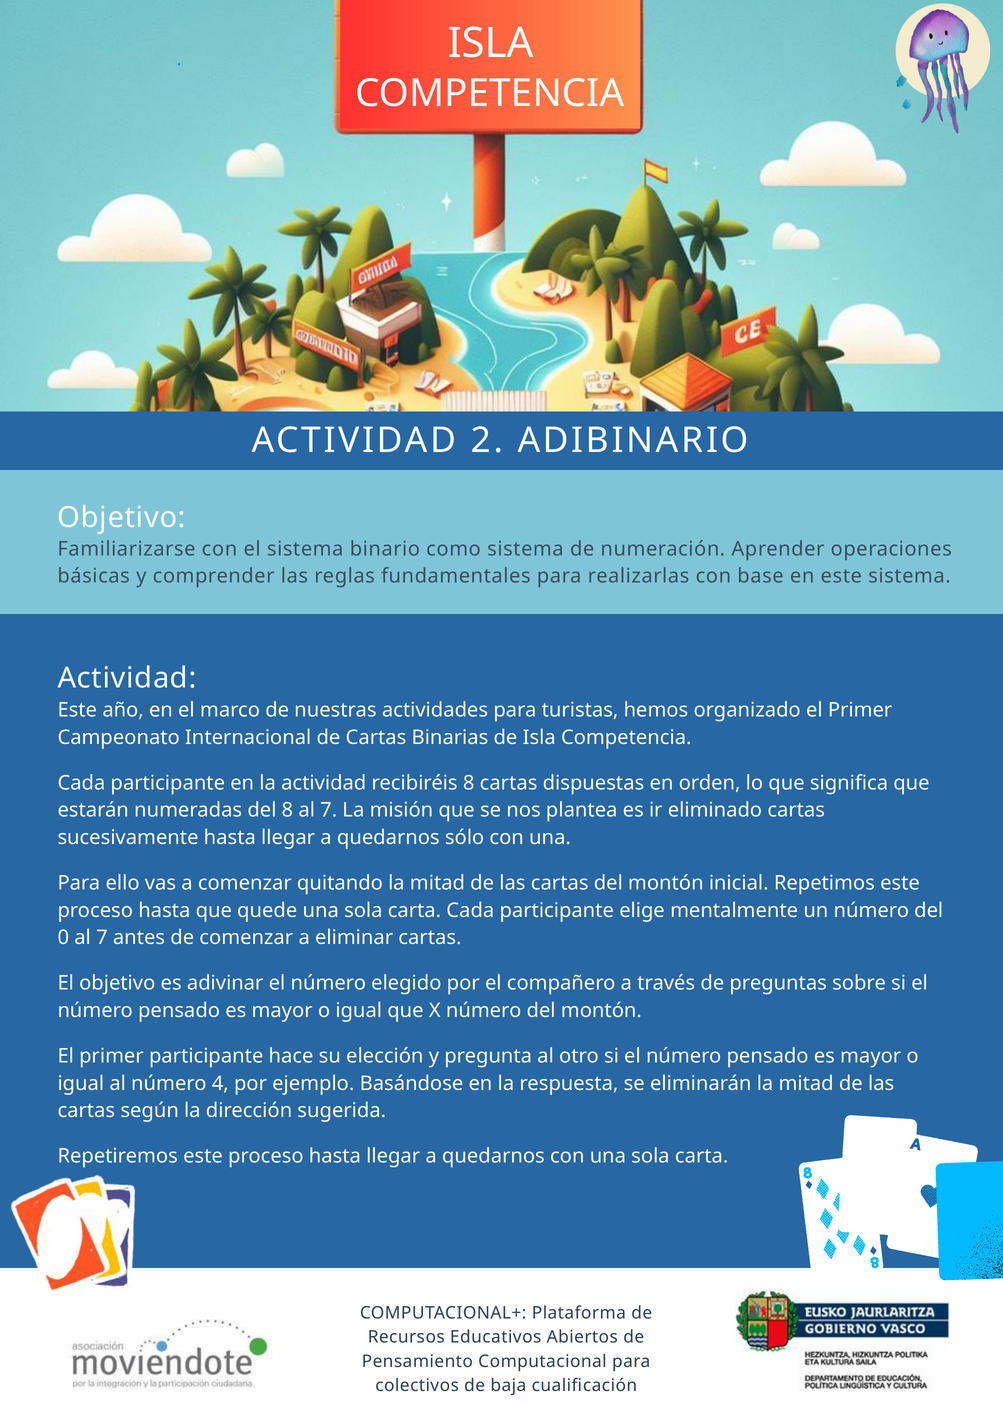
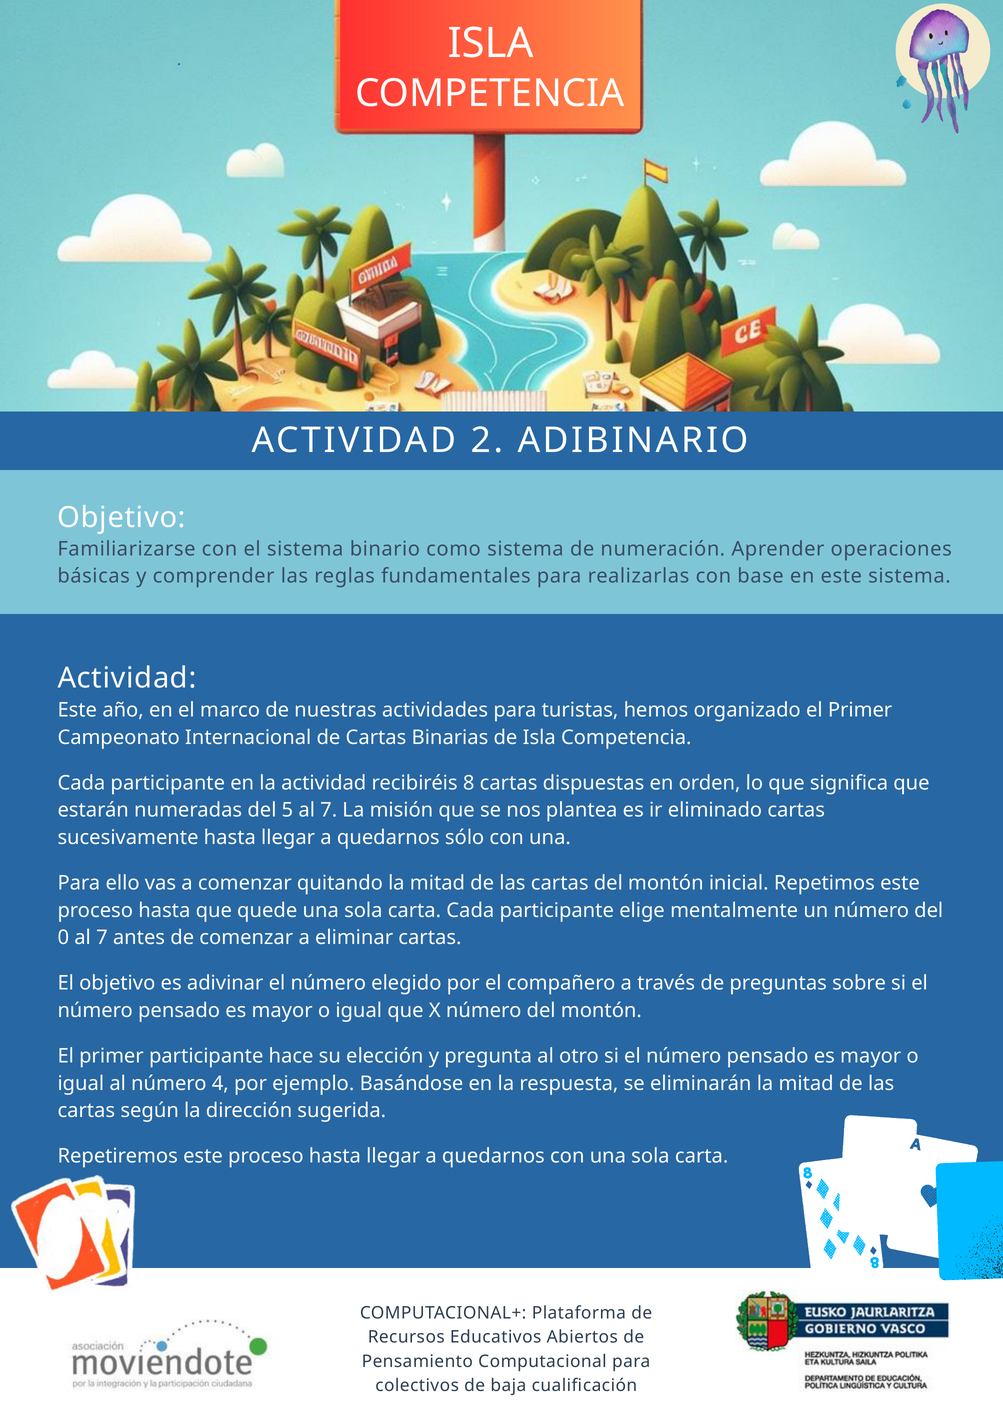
del 8: 8 -> 5
